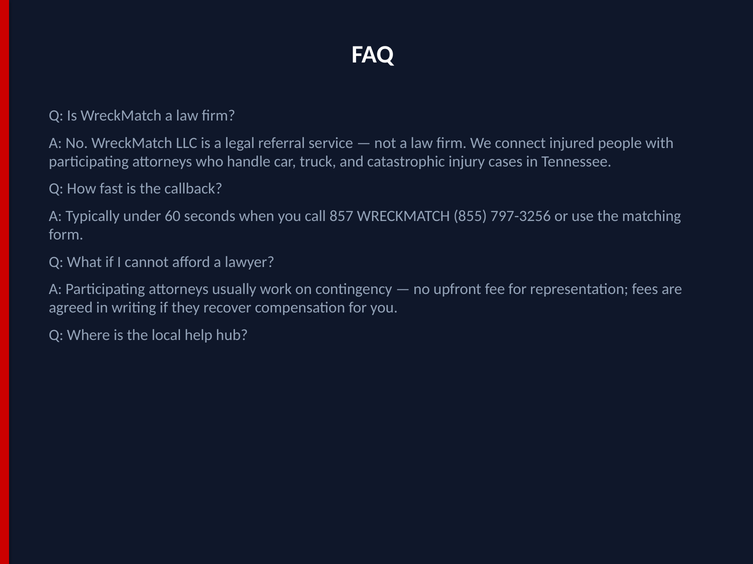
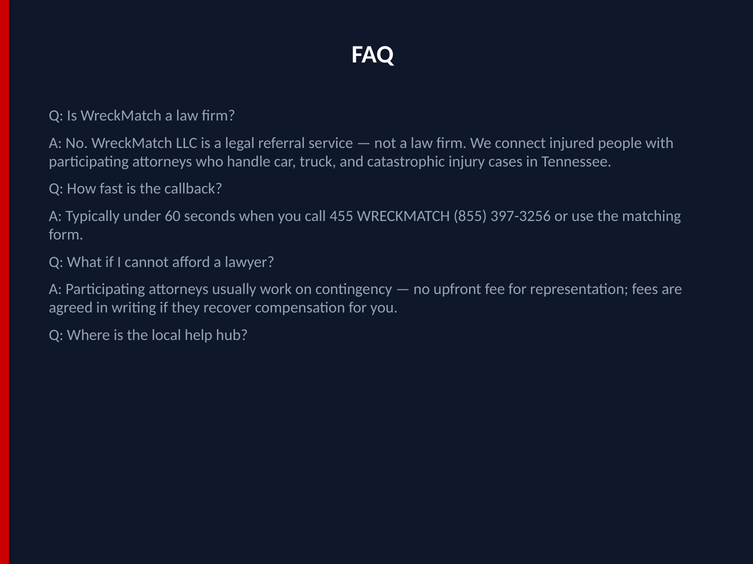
857: 857 -> 455
797-3256: 797-3256 -> 397-3256
